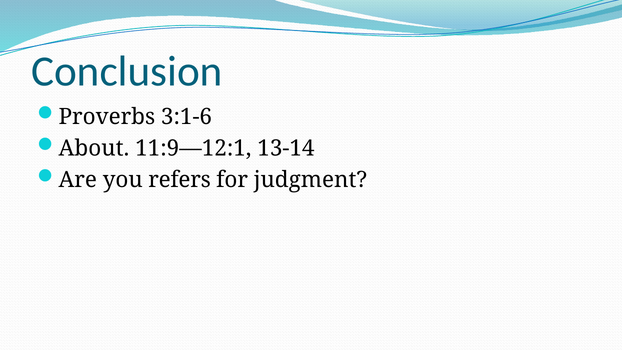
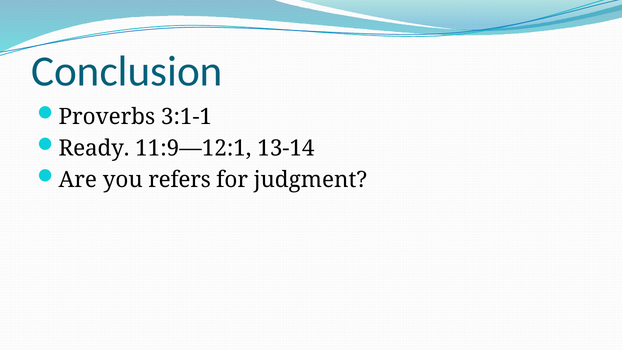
3:1-6: 3:1-6 -> 3:1-1
About: About -> Ready
